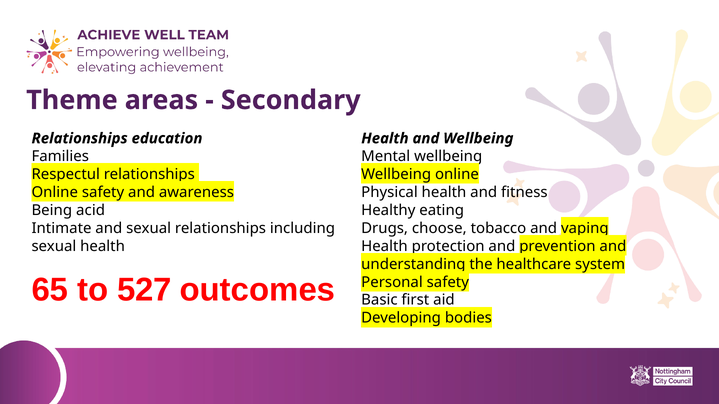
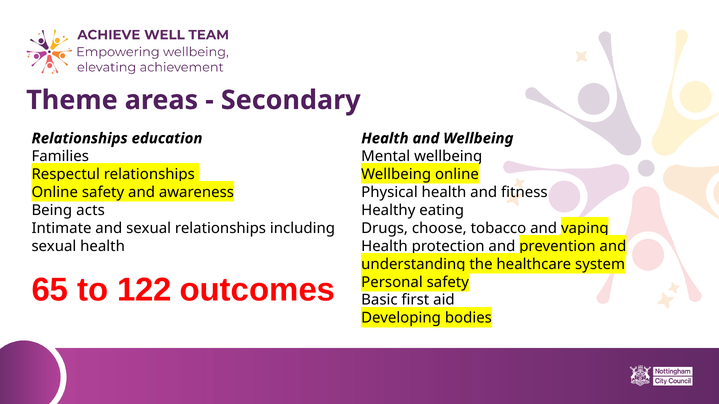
acid: acid -> acts
527: 527 -> 122
